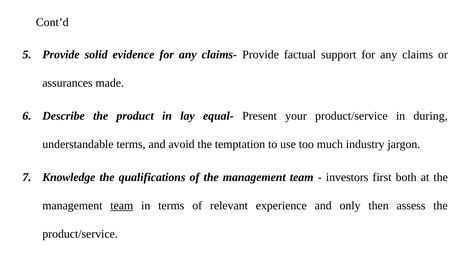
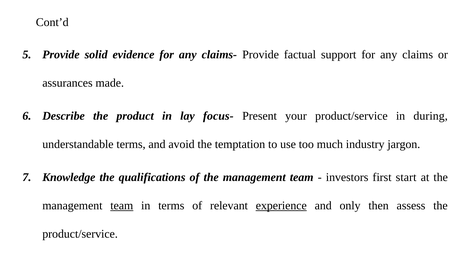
equal-: equal- -> focus-
both: both -> start
experience underline: none -> present
